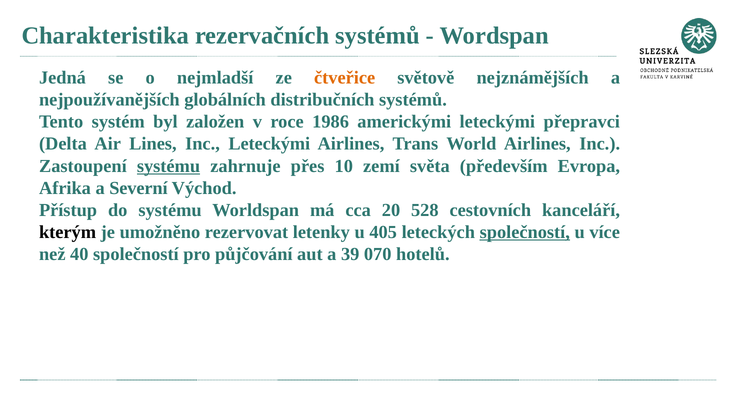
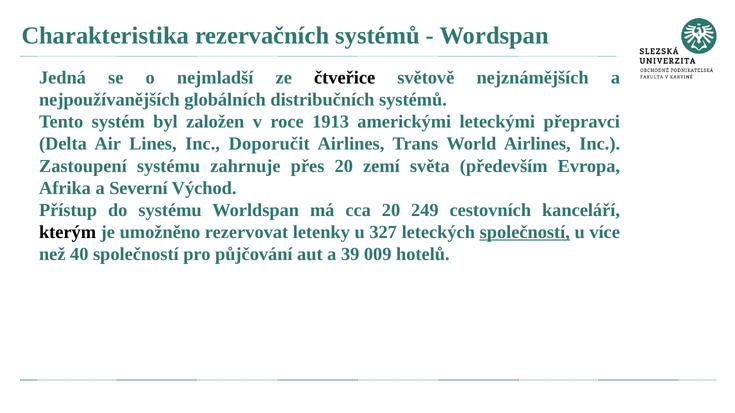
čtveřice colour: orange -> black
1986: 1986 -> 1913
Inc Leteckými: Leteckými -> Doporučit
systému at (168, 166) underline: present -> none
přes 10: 10 -> 20
528: 528 -> 249
405: 405 -> 327
070: 070 -> 009
